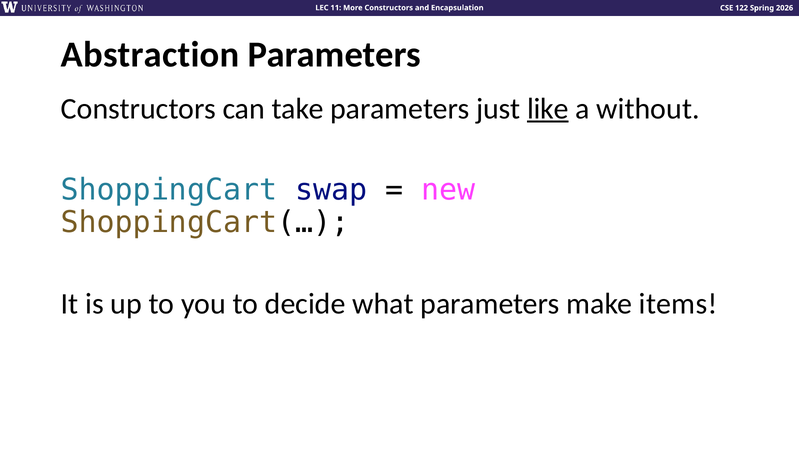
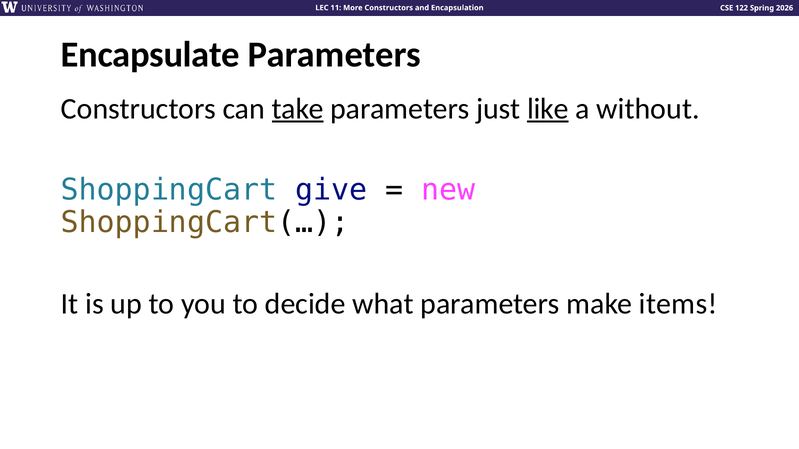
Abstraction: Abstraction -> Encapsulate
take underline: none -> present
swap: swap -> give
